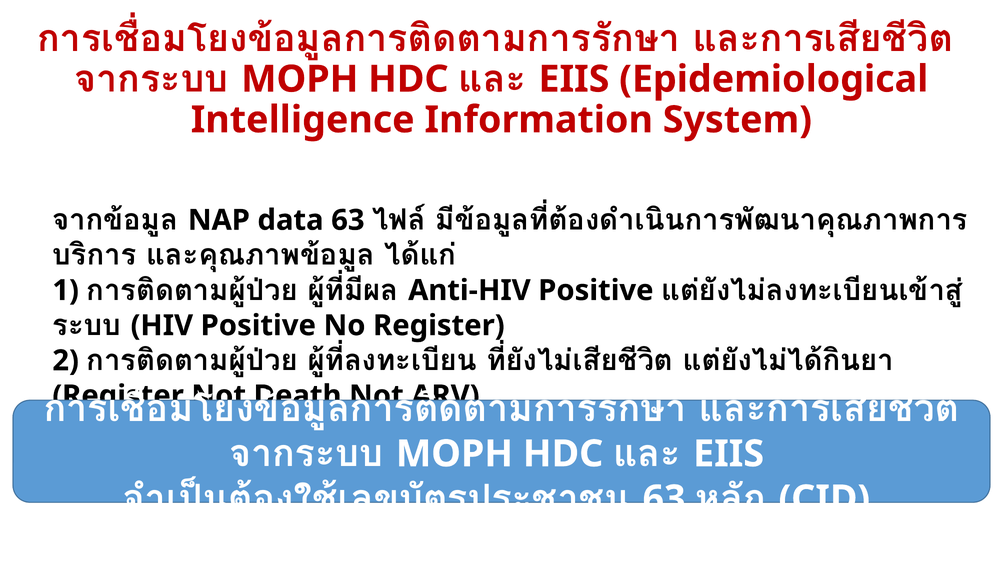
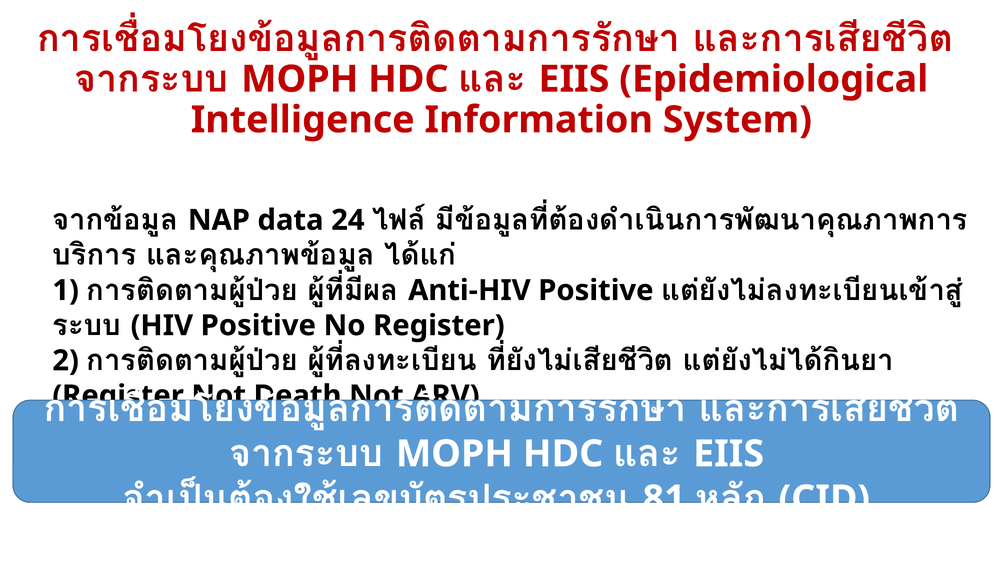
data 63: 63 -> 24
63 at (664, 499): 63 -> 81
